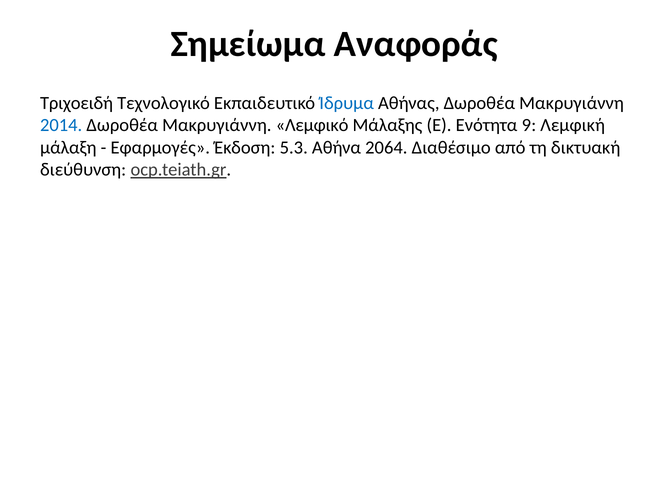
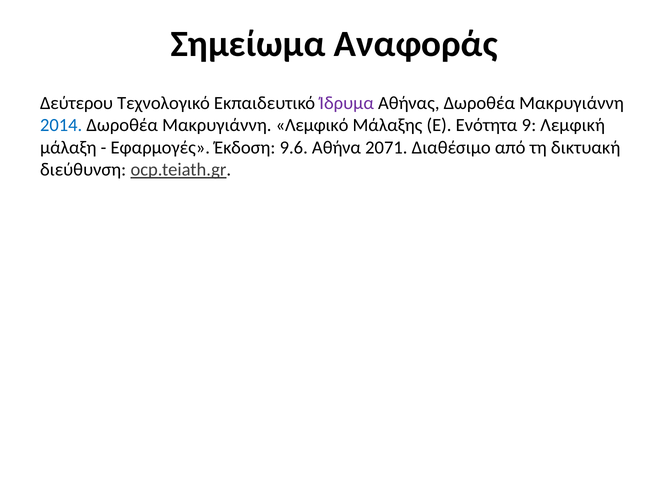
Τριχοειδή: Τριχοειδή -> Δεύτερου
Ίδρυμα colour: blue -> purple
5.3: 5.3 -> 9.6
2064: 2064 -> 2071
